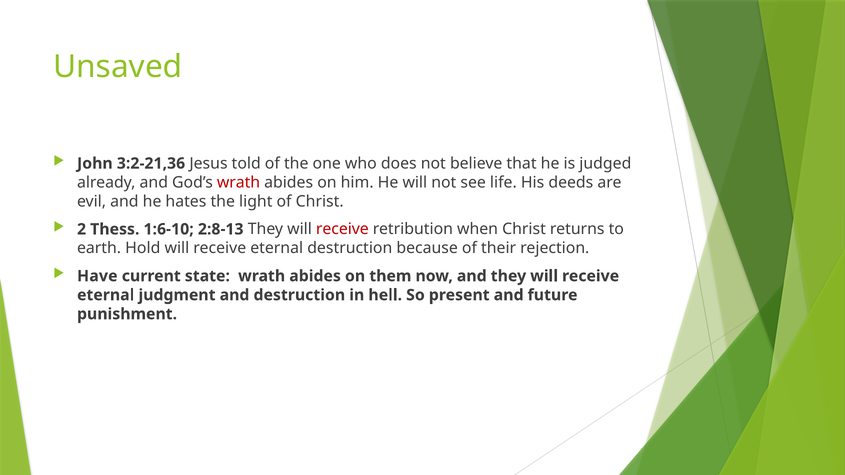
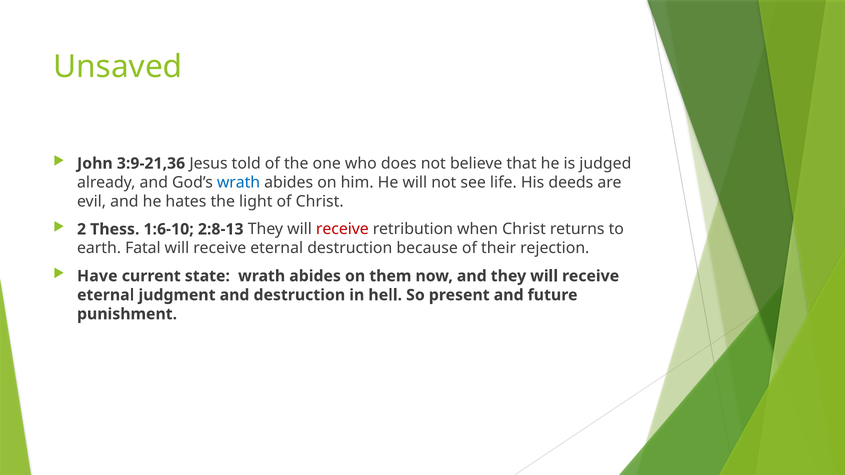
3:2-21,36: 3:2-21,36 -> 3:9-21,36
wrath at (239, 183) colour: red -> blue
Hold: Hold -> Fatal
